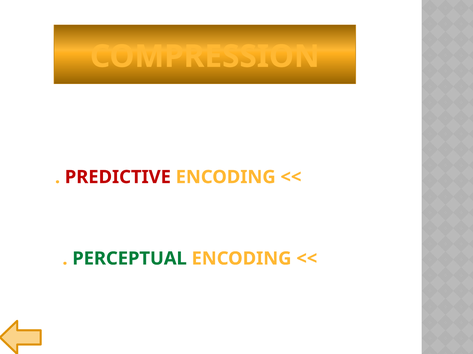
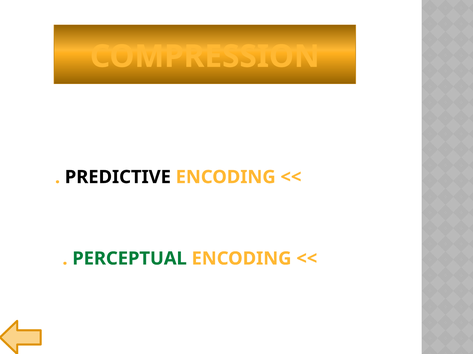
PREDICTIVE colour: red -> black
